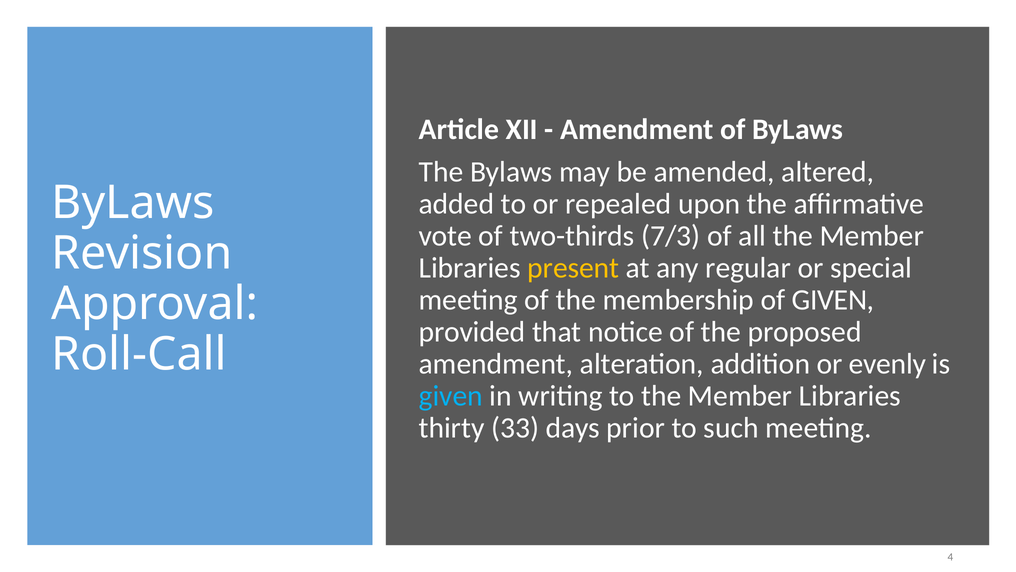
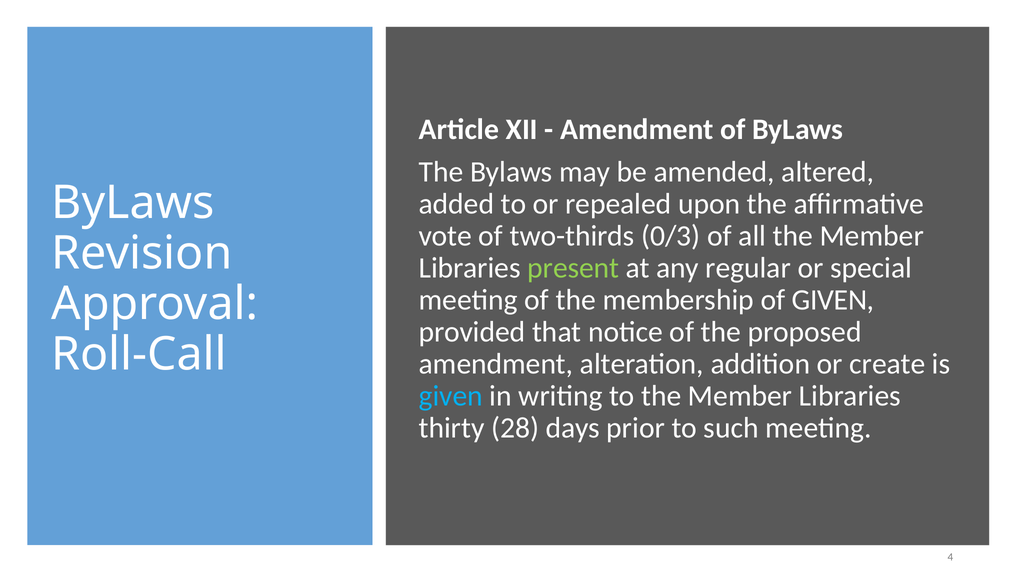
7/3: 7/3 -> 0/3
present colour: yellow -> light green
evenly: evenly -> create
33: 33 -> 28
